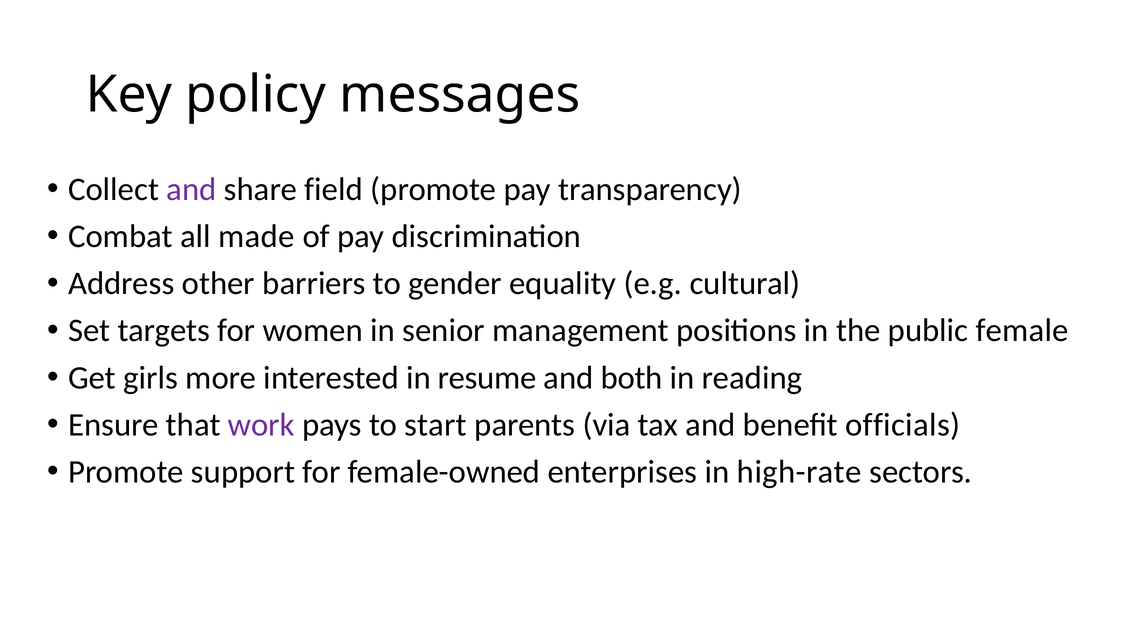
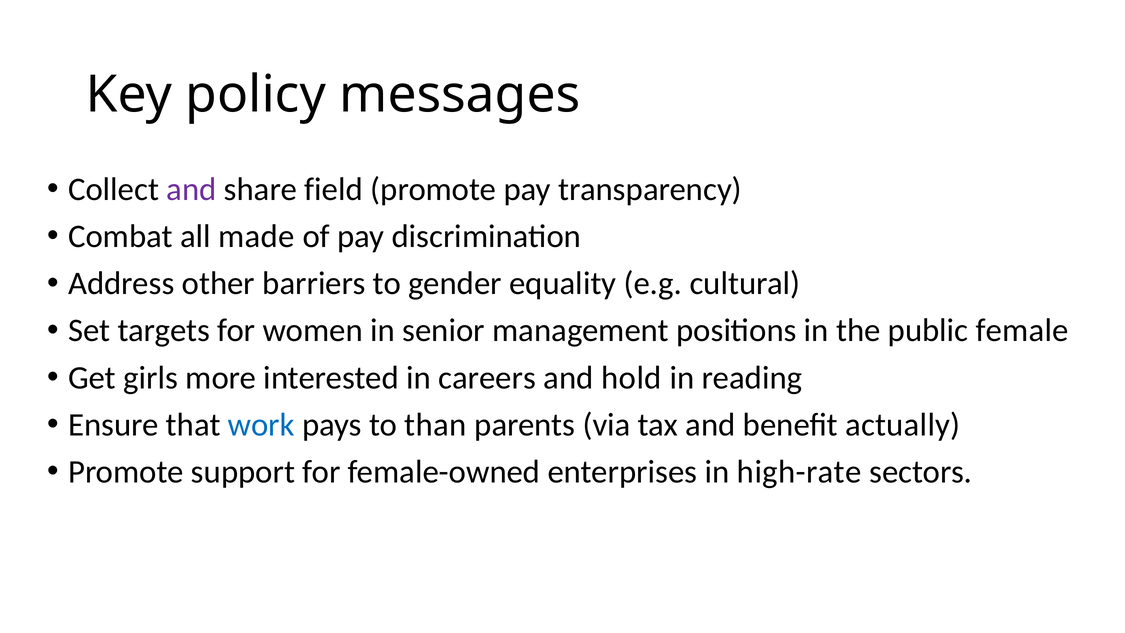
resume: resume -> careers
both: both -> hold
work colour: purple -> blue
start: start -> than
officials: officials -> actually
